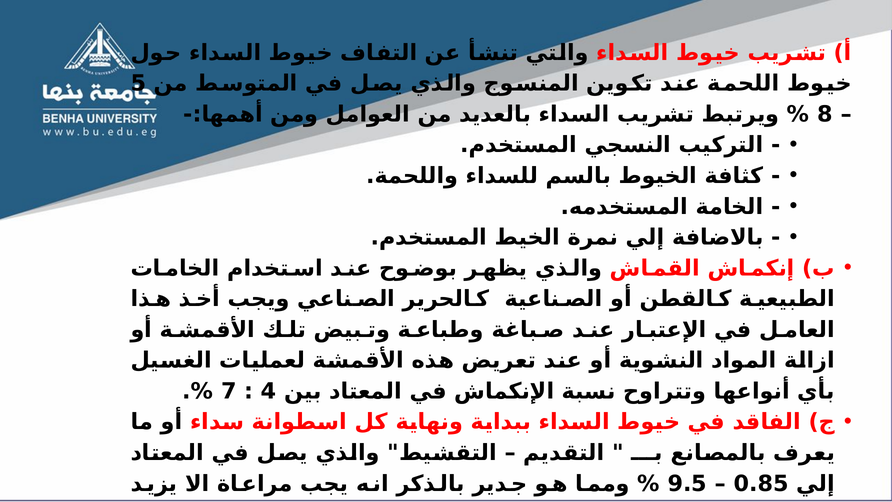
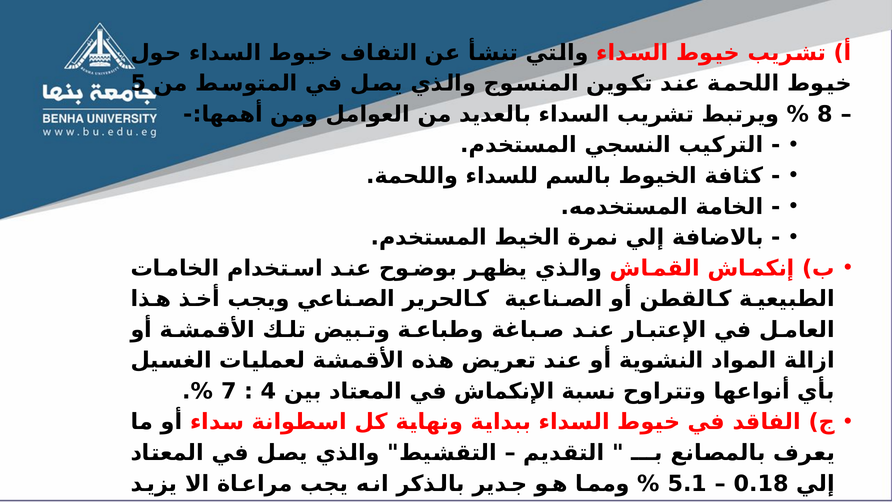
9.5: 9.5 -> 5.1
0.85: 0.85 -> 0.18
